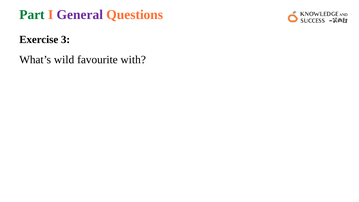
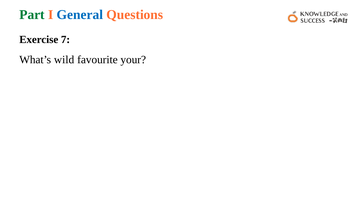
General colour: purple -> blue
3: 3 -> 7
with: with -> your
